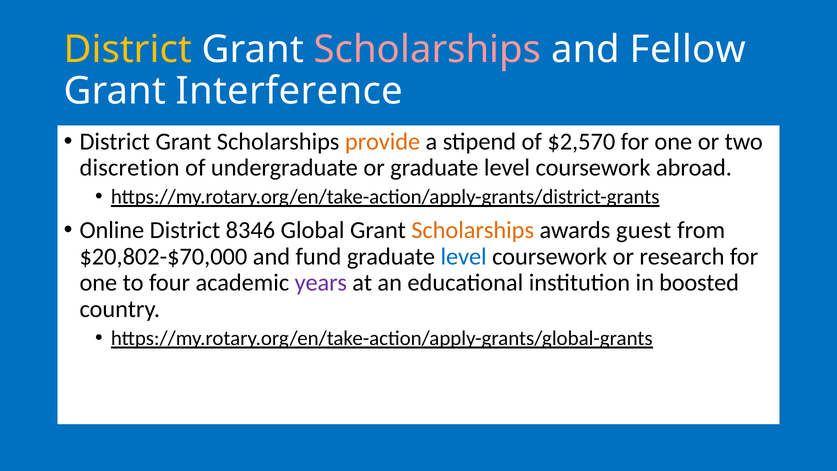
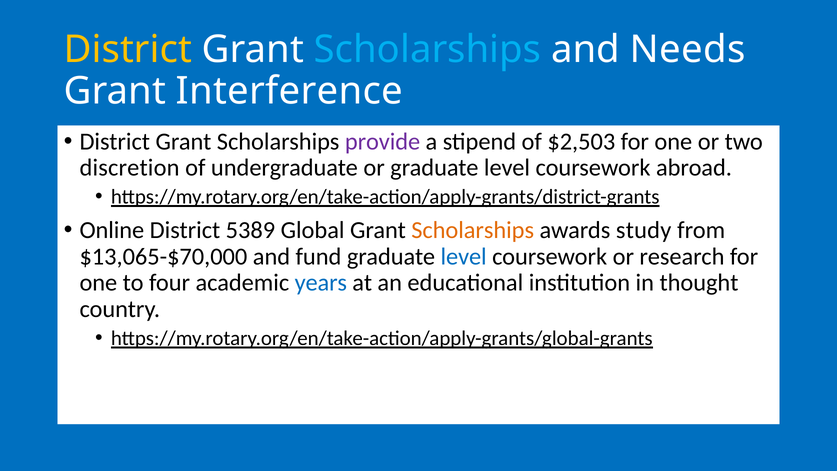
Scholarships at (428, 50) colour: pink -> light blue
Fellow: Fellow -> Needs
provide colour: orange -> purple
$2,570: $2,570 -> $2,503
8346: 8346 -> 5389
guest: guest -> study
$20,802-$70,000: $20,802-$70,000 -> $13,065-$70,000
years colour: purple -> blue
boosted: boosted -> thought
